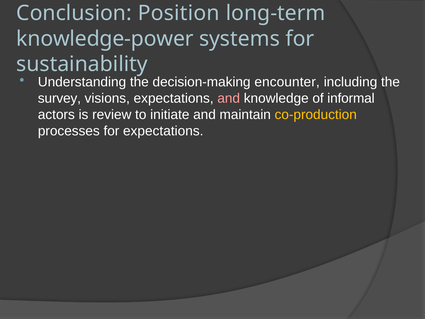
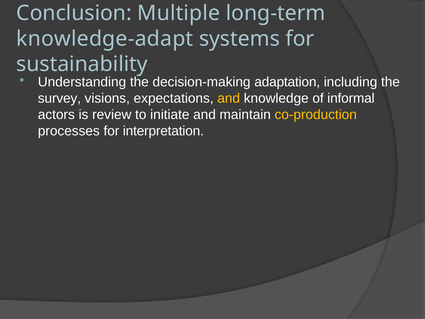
Position: Position -> Multiple
knowledge-power: knowledge-power -> knowledge-adapt
encounter: encounter -> adaptation
and at (229, 98) colour: pink -> yellow
for expectations: expectations -> interpretation
